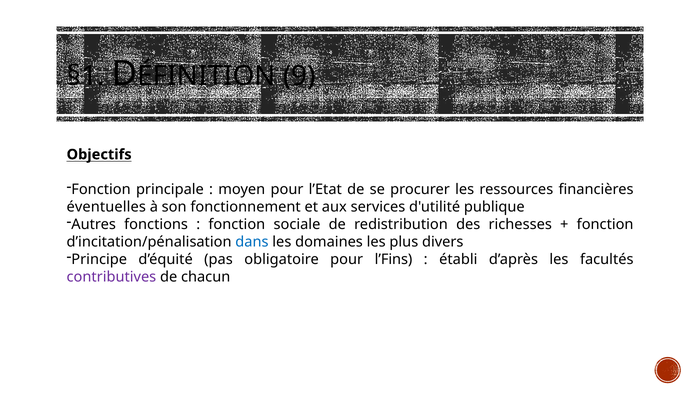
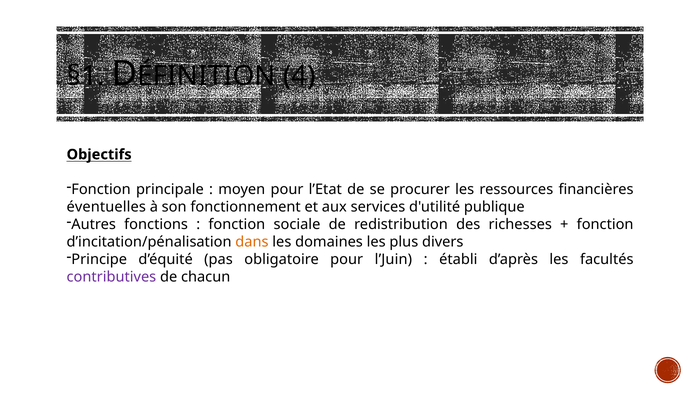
9: 9 -> 4
dans colour: blue -> orange
l’Fins: l’Fins -> l’Juin
